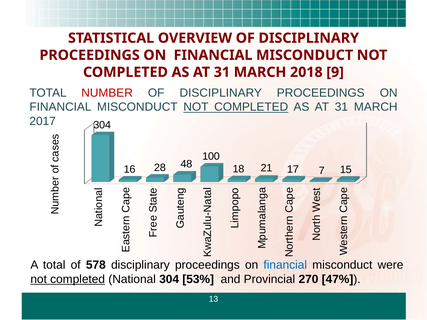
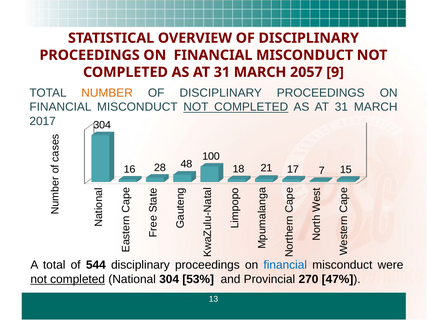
2018: 2018 -> 2057
NUMBER colour: red -> orange
578: 578 -> 544
